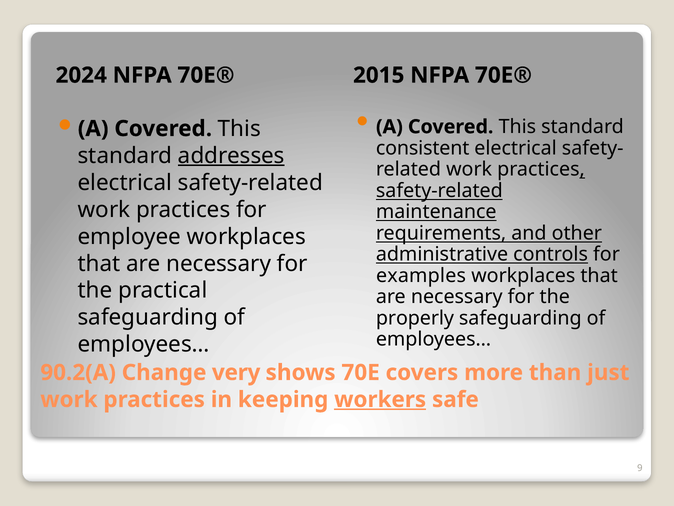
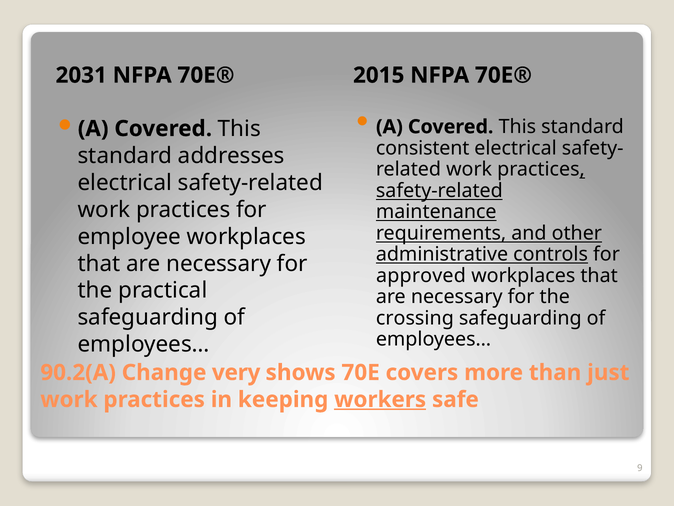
2024: 2024 -> 2031
addresses underline: present -> none
examples: examples -> approved
properly: properly -> crossing
